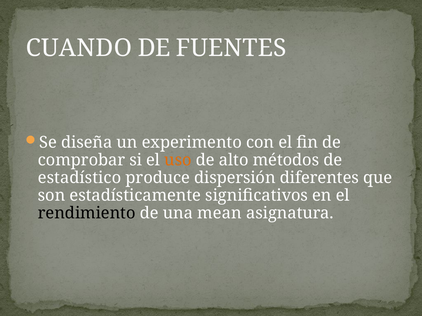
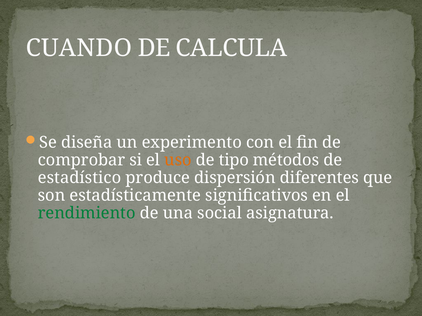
FUENTES: FUENTES -> CALCULA
alto: alto -> tipo
rendimiento colour: black -> green
mean: mean -> social
